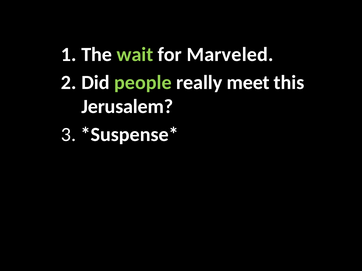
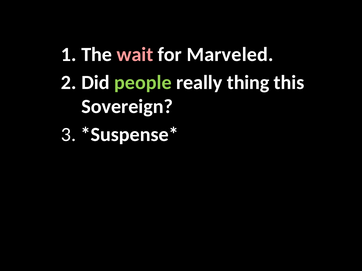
wait colour: light green -> pink
meet: meet -> thing
Jerusalem: Jerusalem -> Sovereign
